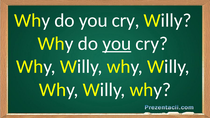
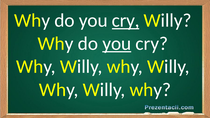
cry at (126, 20) underline: none -> present
